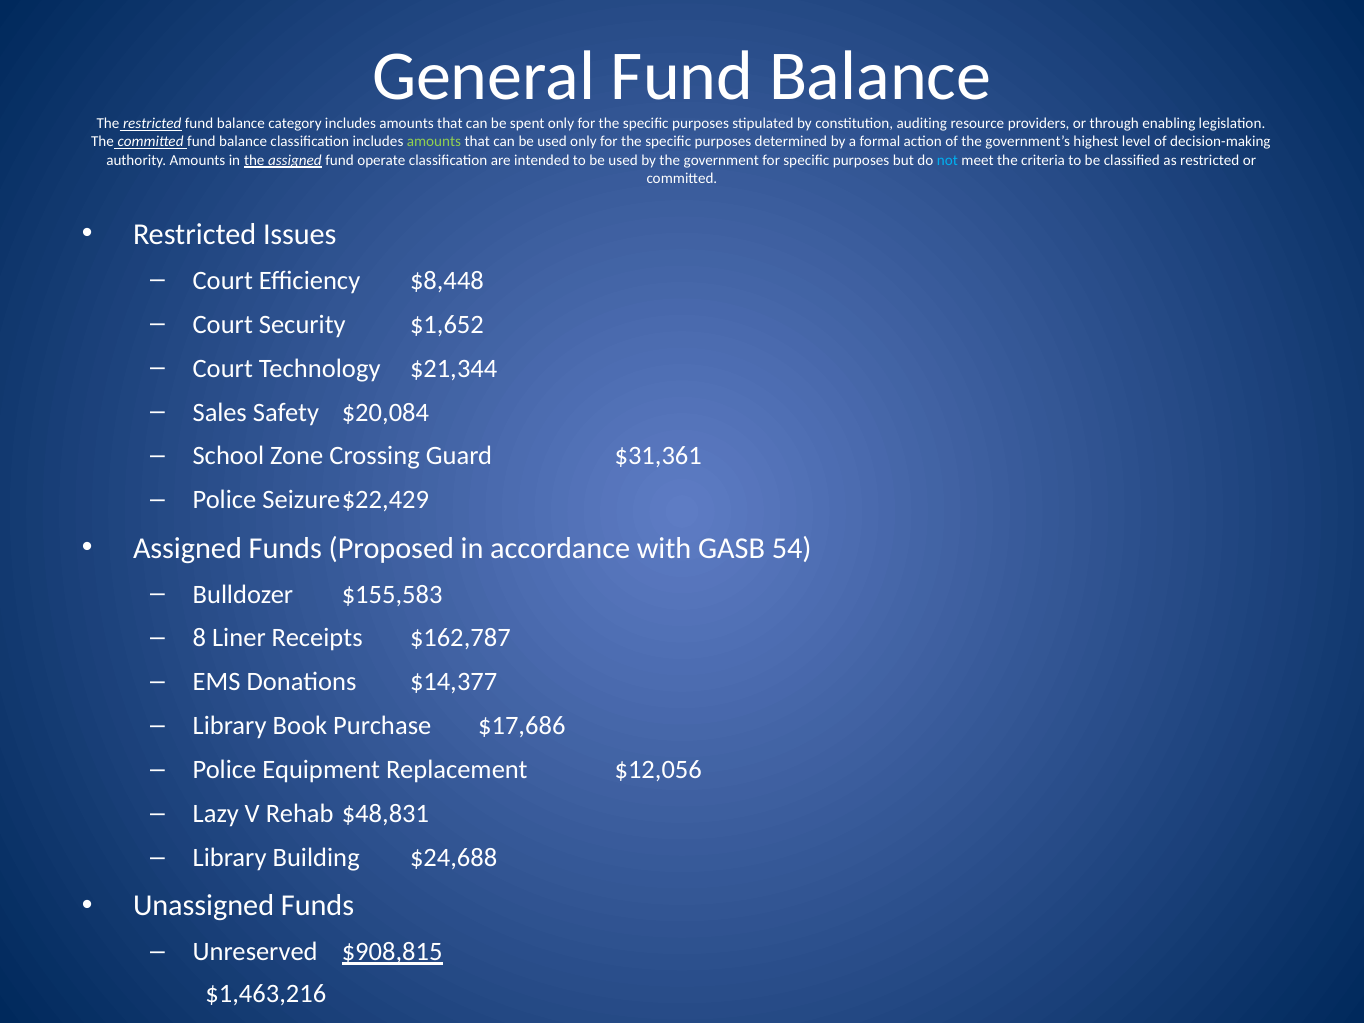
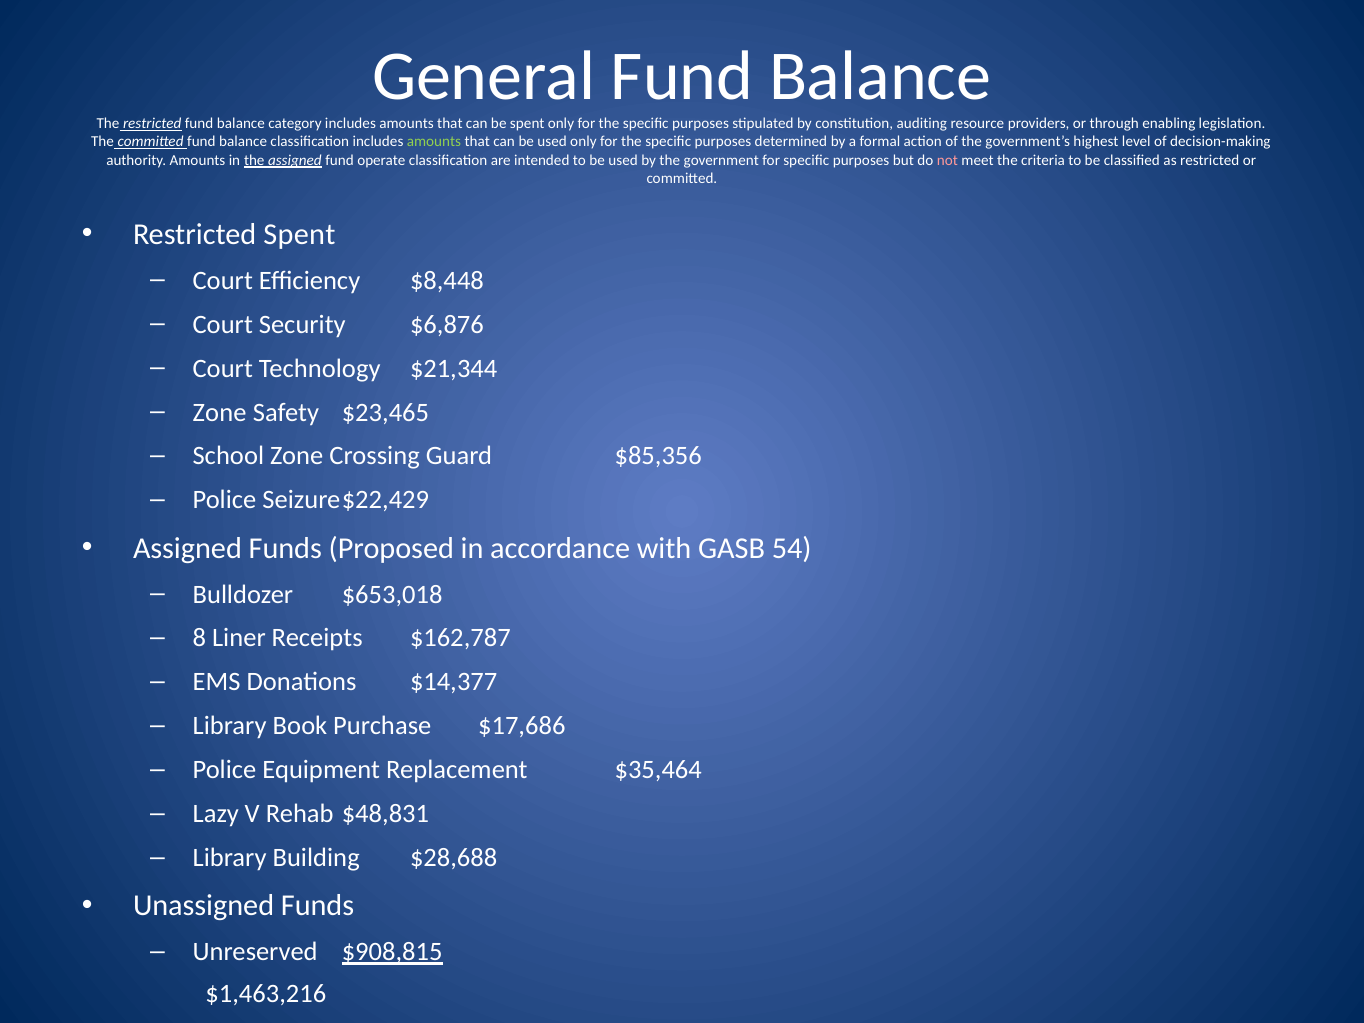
not colour: light blue -> pink
Restricted Issues: Issues -> Spent
$1,652: $1,652 -> $6,876
Sales at (220, 412): Sales -> Zone
$20,084: $20,084 -> $23,465
$31,361: $31,361 -> $85,356
$155,583: $155,583 -> $653,018
$12,056: $12,056 -> $35,464
$24,688: $24,688 -> $28,688
